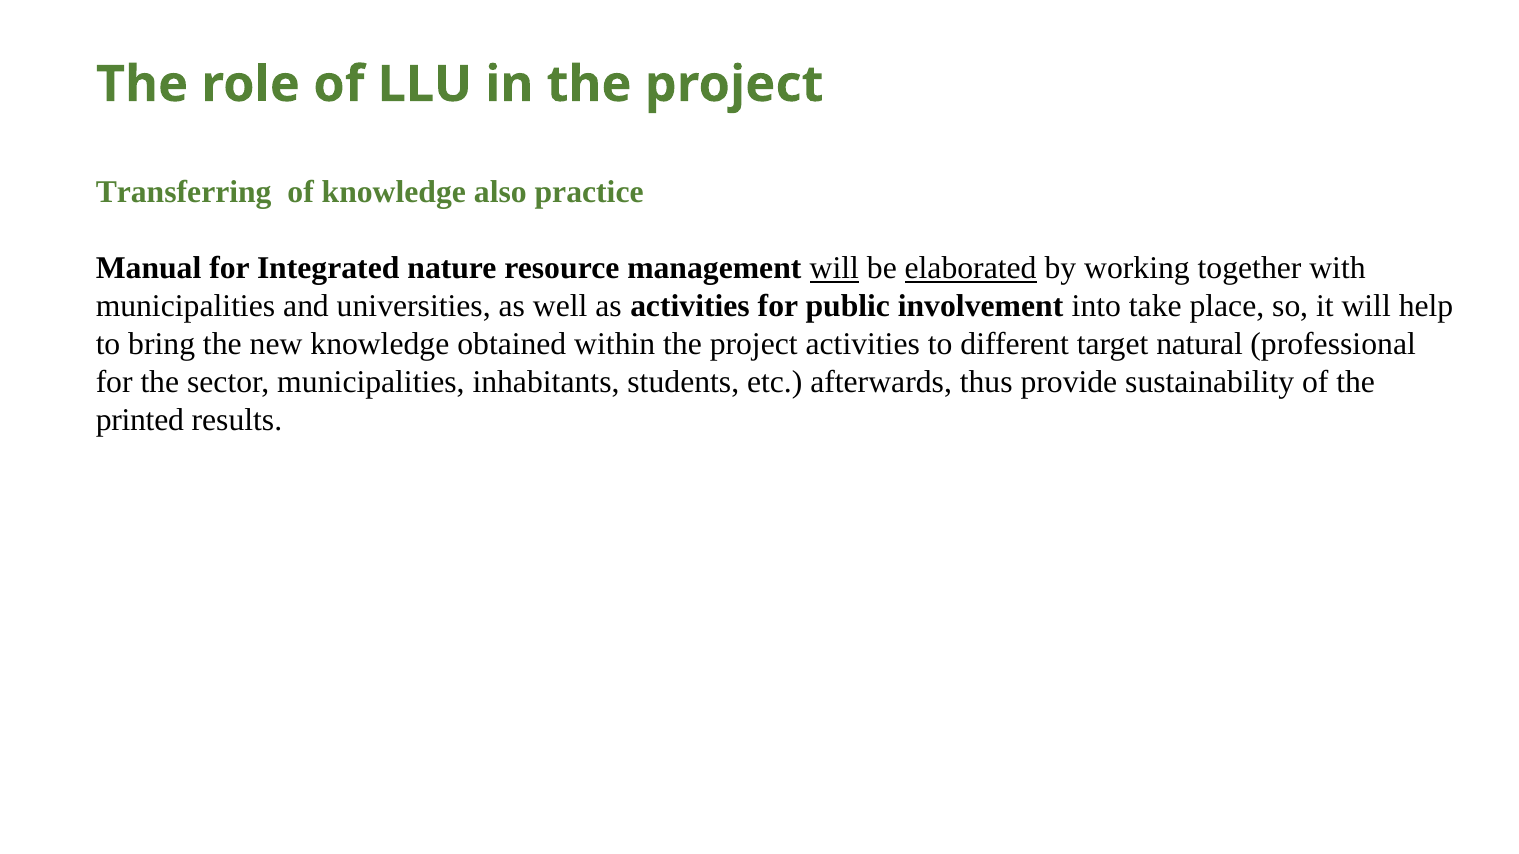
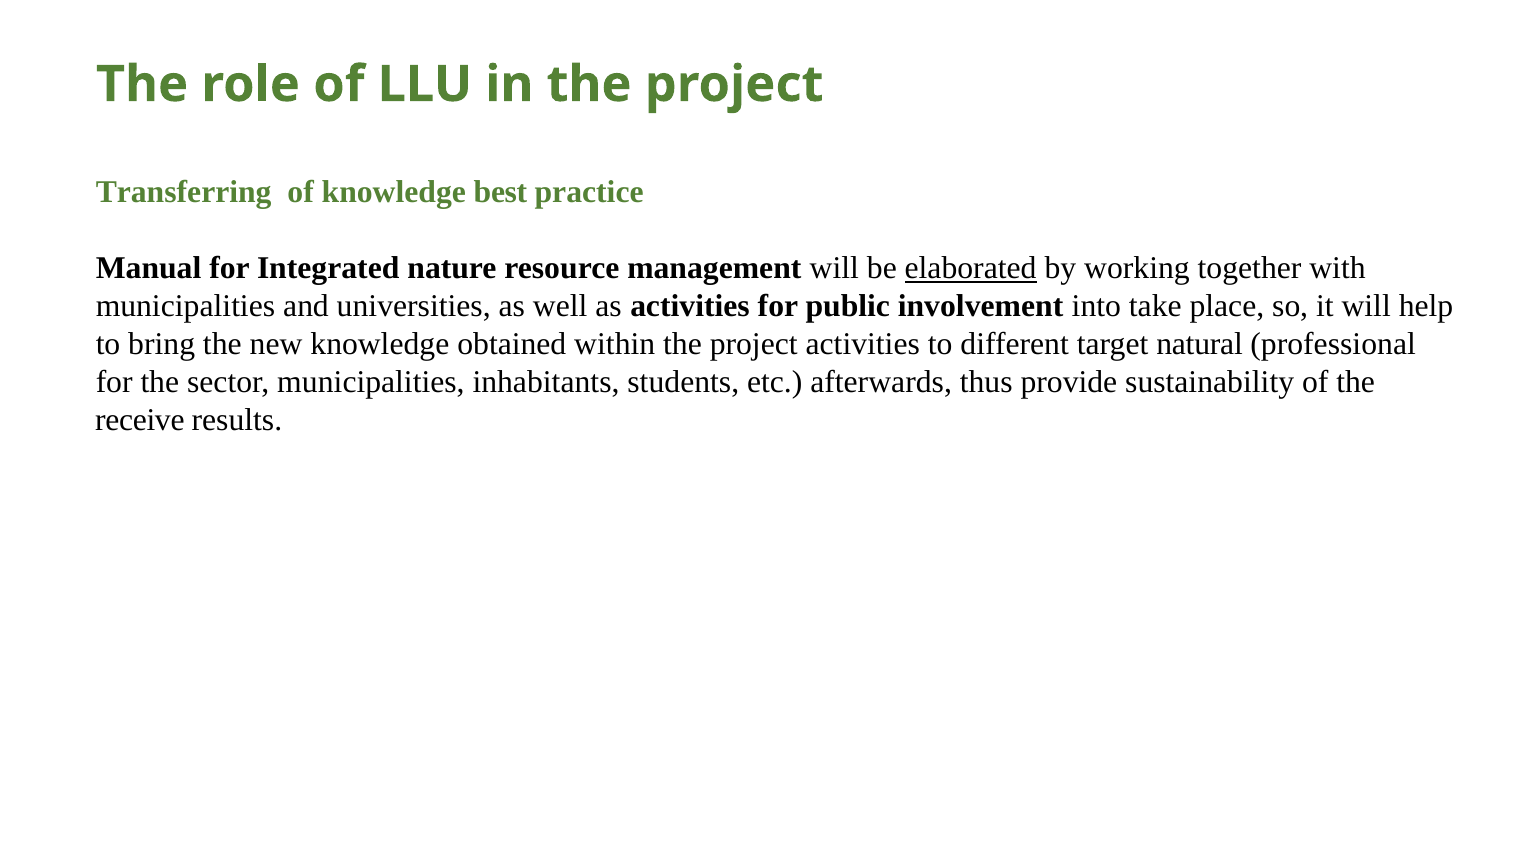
also: also -> best
will at (834, 268) underline: present -> none
printed: printed -> receive
